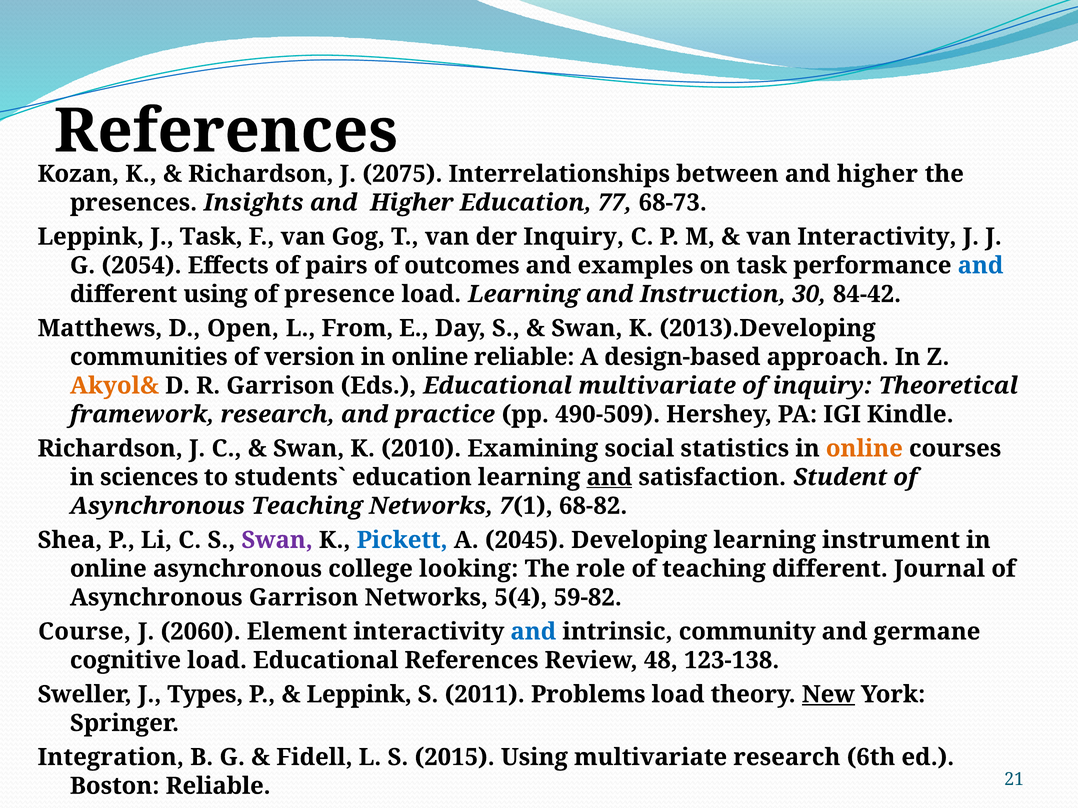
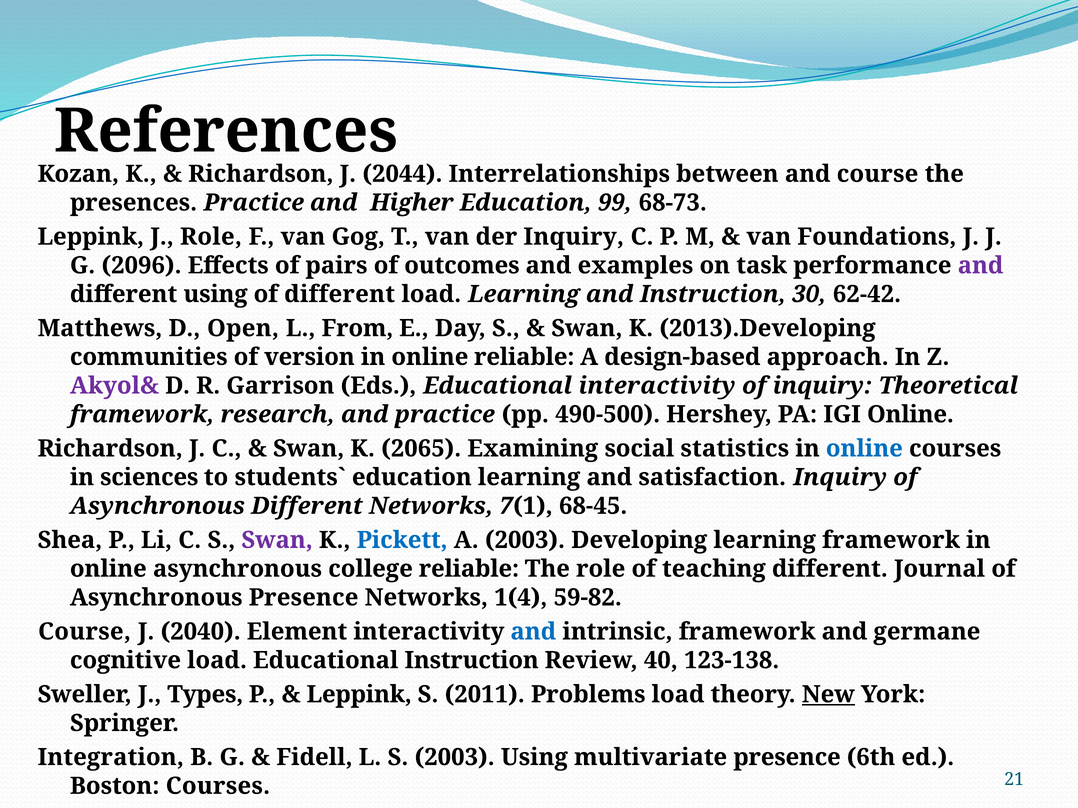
2075: 2075 -> 2044
between and higher: higher -> course
presences Insights: Insights -> Practice
77: 77 -> 99
J Task: Task -> Role
van Interactivity: Interactivity -> Foundations
2054: 2054 -> 2096
and at (981, 266) colour: blue -> purple
of presence: presence -> different
84-42: 84-42 -> 62-42
Akyol& colour: orange -> purple
Educational multivariate: multivariate -> interactivity
490-509: 490-509 -> 490-500
IGI Kindle: Kindle -> Online
2010: 2010 -> 2065
online at (864, 449) colour: orange -> blue
and at (609, 478) underline: present -> none
satisfaction Student: Student -> Inquiry
Asynchronous Teaching: Teaching -> Different
68-82: 68-82 -> 68-45
A 2045: 2045 -> 2003
learning instrument: instrument -> framework
college looking: looking -> reliable
Asynchronous Garrison: Garrison -> Presence
5(4: 5(4 -> 1(4
2060: 2060 -> 2040
intrinsic community: community -> framework
Educational References: References -> Instruction
48: 48 -> 40
S 2015: 2015 -> 2003
multivariate research: research -> presence
Boston Reliable: Reliable -> Courses
